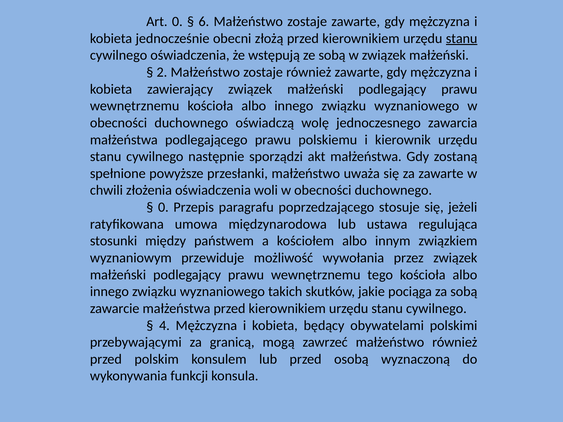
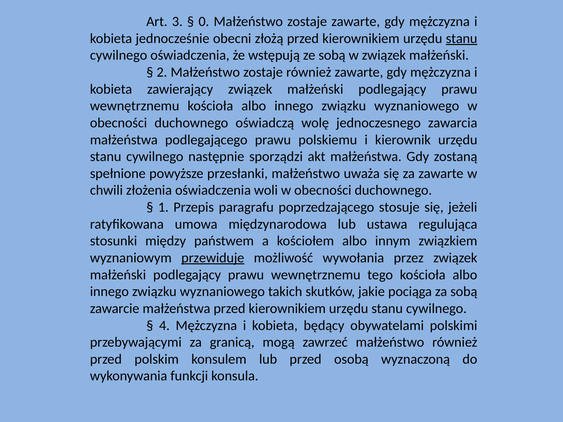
Art 0: 0 -> 3
6: 6 -> 0
0 at (163, 207): 0 -> 1
przewiduje underline: none -> present
